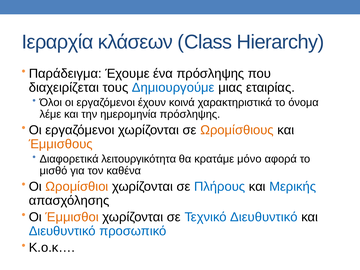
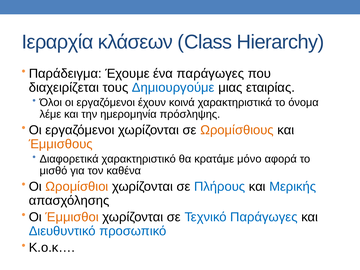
ένα πρόσληψης: πρόσληψης -> παράγωγες
λειτουργικότητα: λειτουργικότητα -> χαρακτηριστικό
Τεχνικό Διευθυντικό: Διευθυντικό -> Παράγωγες
